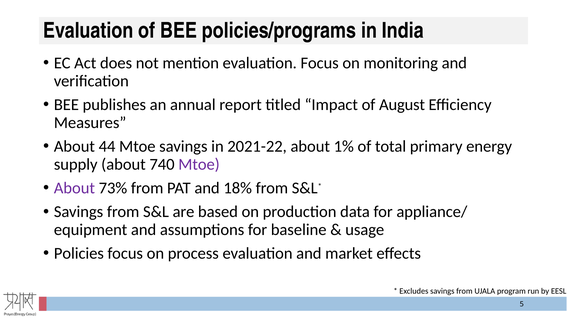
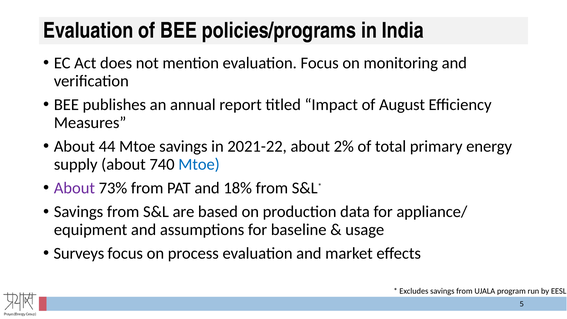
1%: 1% -> 2%
Mtoe at (199, 164) colour: purple -> blue
Policies: Policies -> Surveys
